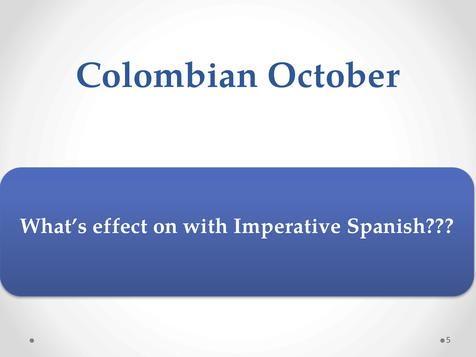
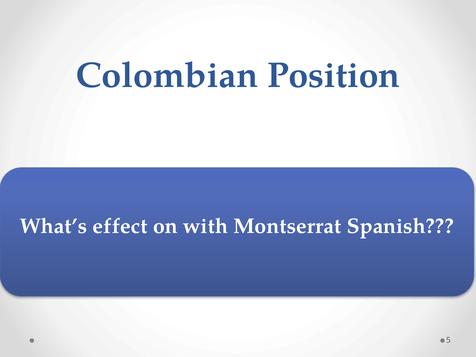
October: October -> Position
Imperative: Imperative -> Montserrat
